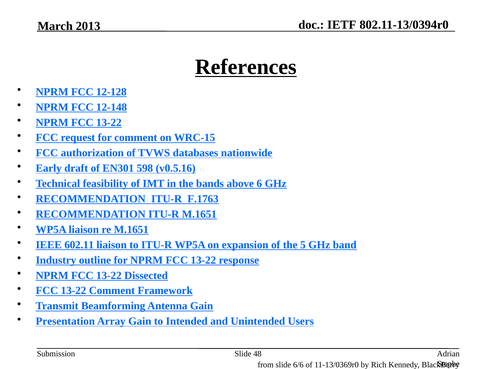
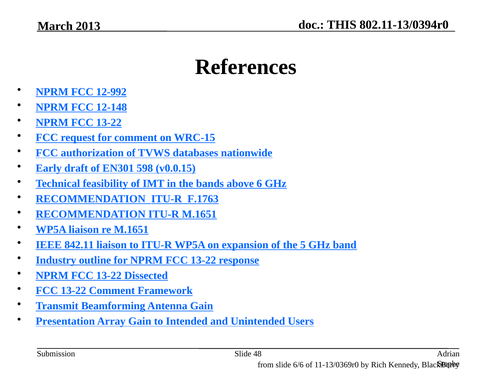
IETF: IETF -> THIS
References underline: present -> none
12-128: 12-128 -> 12-992
v0.5.16: v0.5.16 -> v0.0.15
602.11: 602.11 -> 842.11
